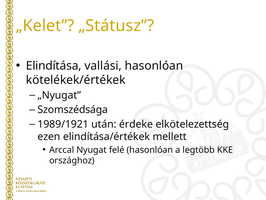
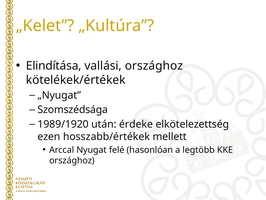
„Státusz: „Státusz -> „Kultúra
vallási hasonlóan: hasonlóan -> országhoz
1989/1921: 1989/1921 -> 1989/1920
elindítása/értékek: elindítása/értékek -> hosszabb/értékek
